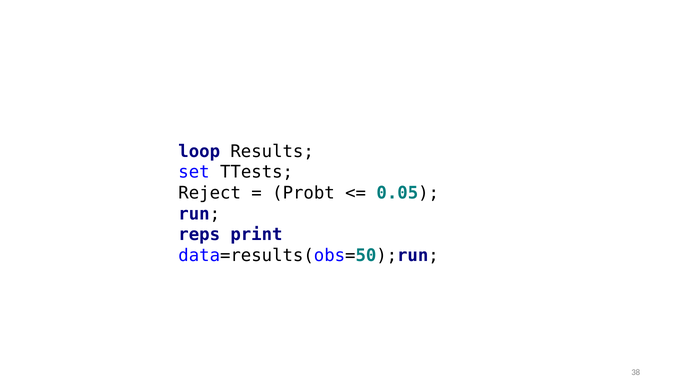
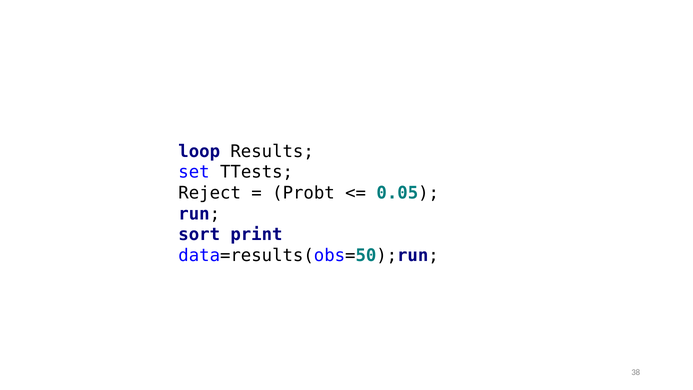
reps: reps -> sort
